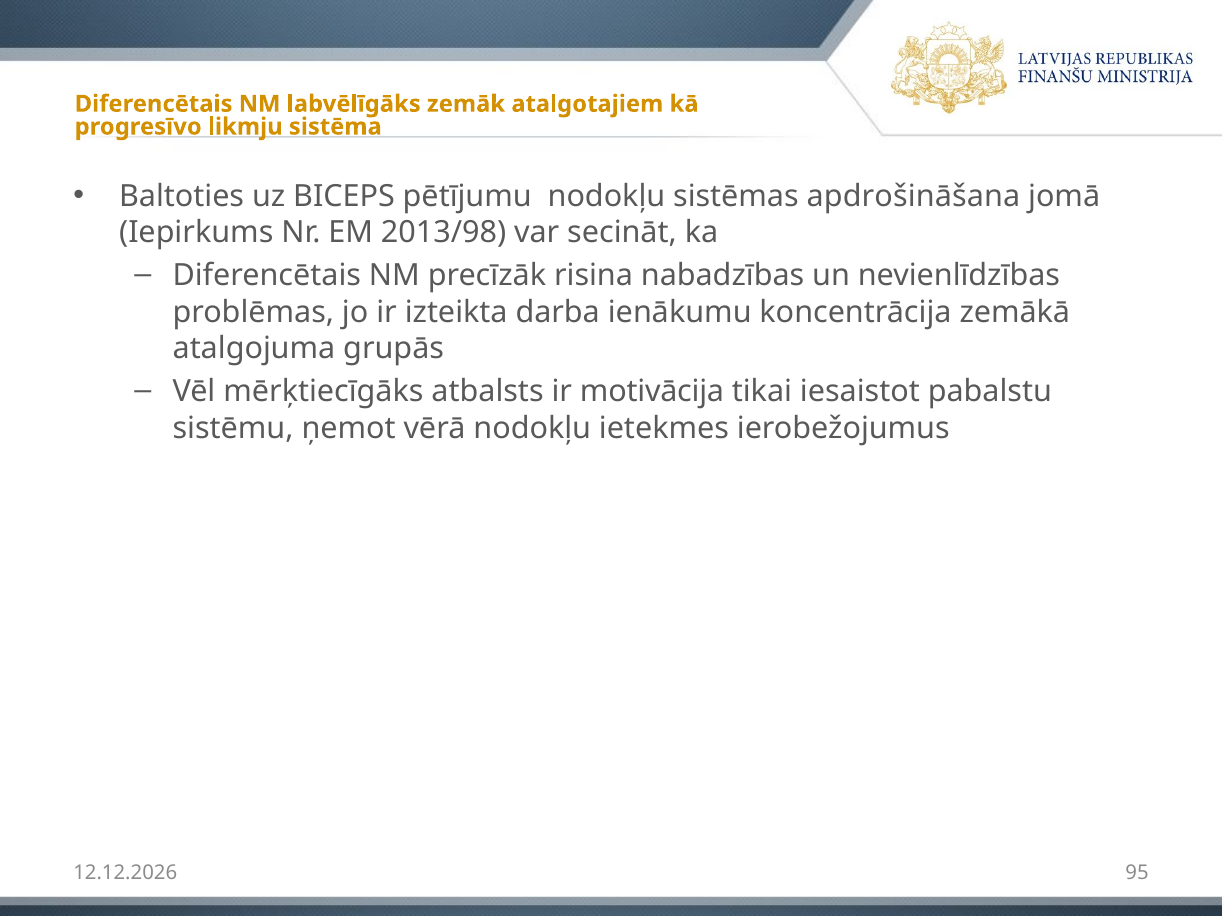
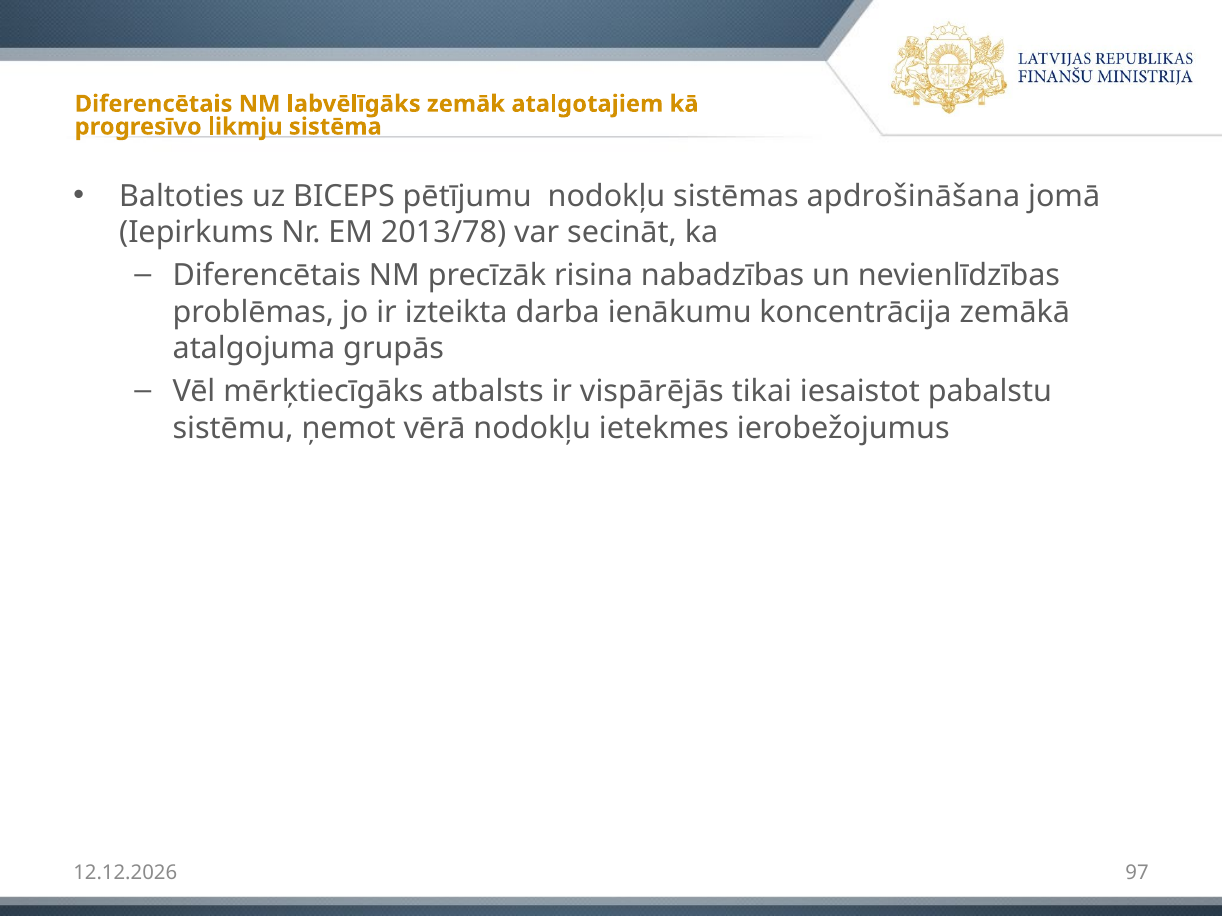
2013/98: 2013/98 -> 2013/78
motivācija: motivācija -> vispārējās
95: 95 -> 97
